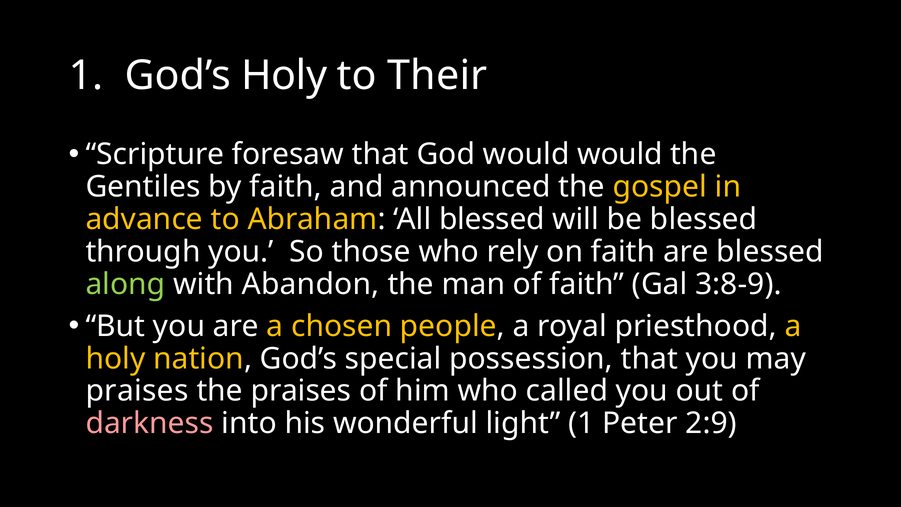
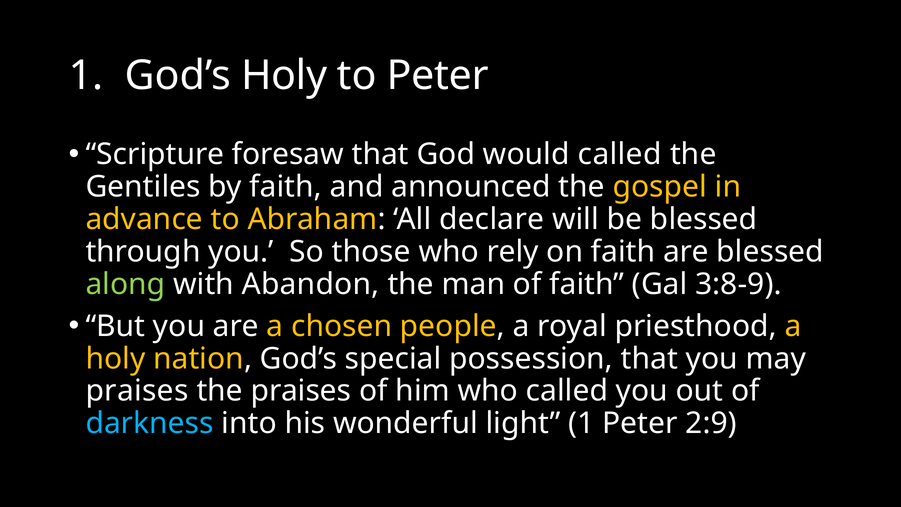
to Their: Their -> Peter
would would: would -> called
All blessed: blessed -> declare
darkness colour: pink -> light blue
